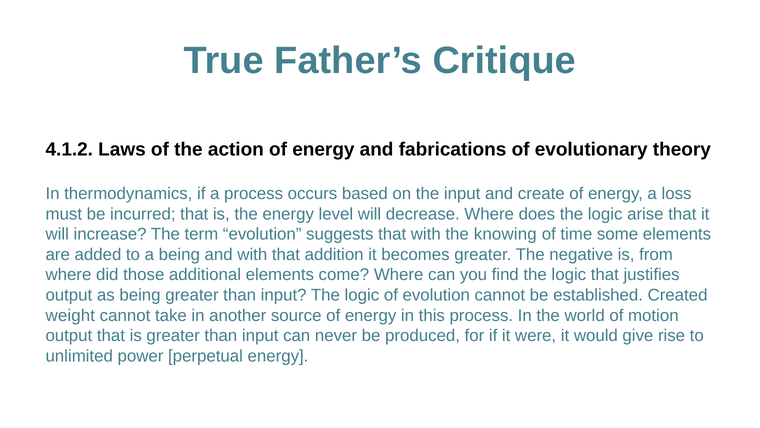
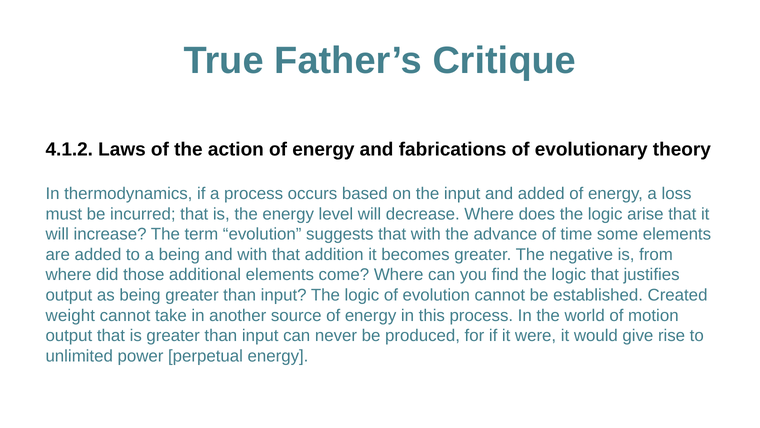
and create: create -> added
knowing: knowing -> advance
